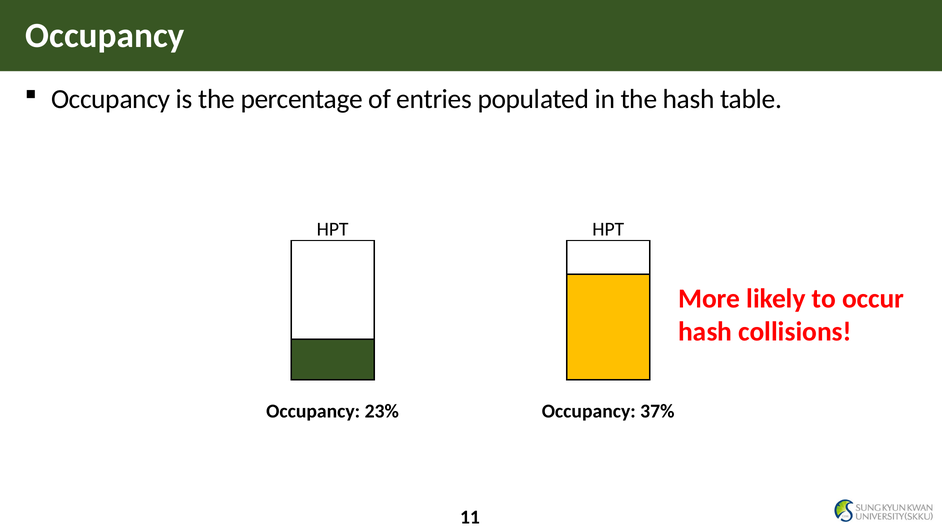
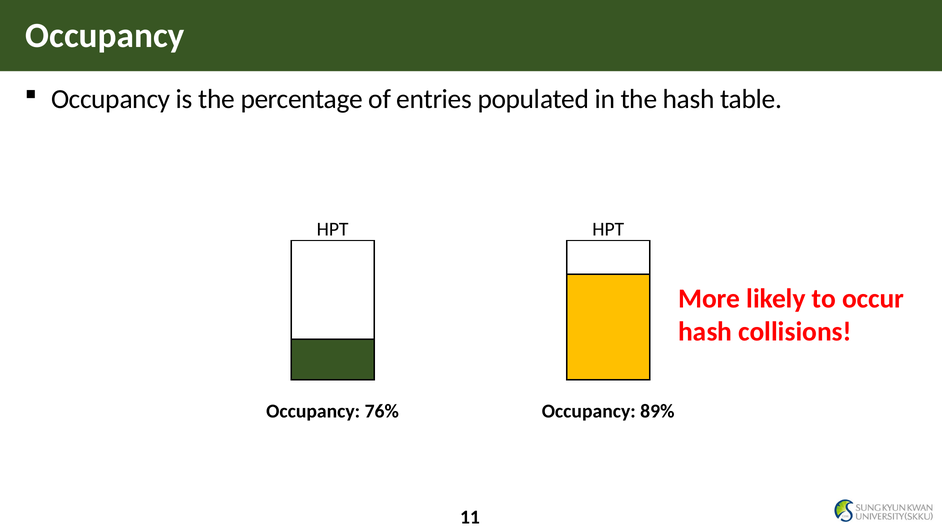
23%: 23% -> 76%
37%: 37% -> 89%
